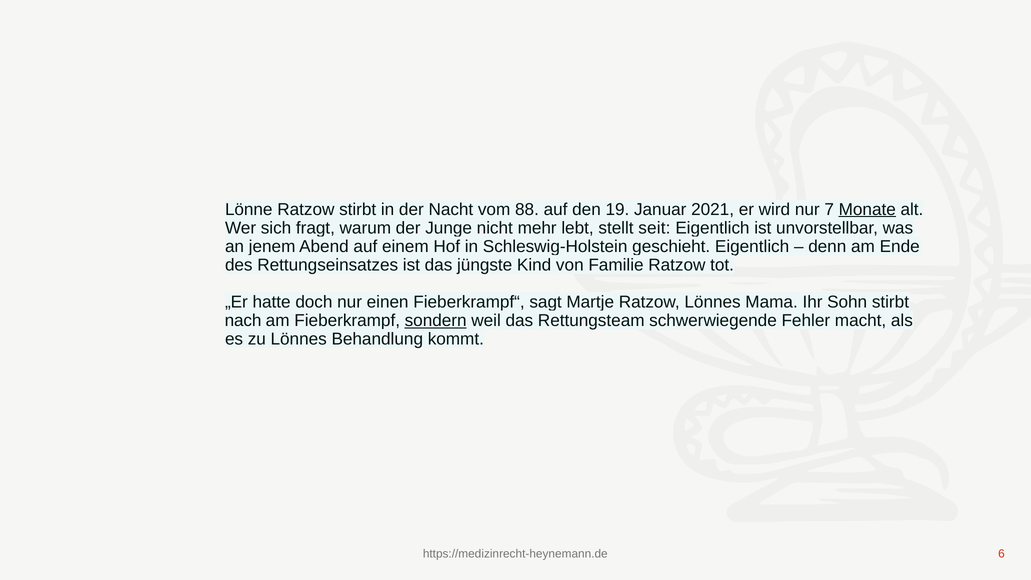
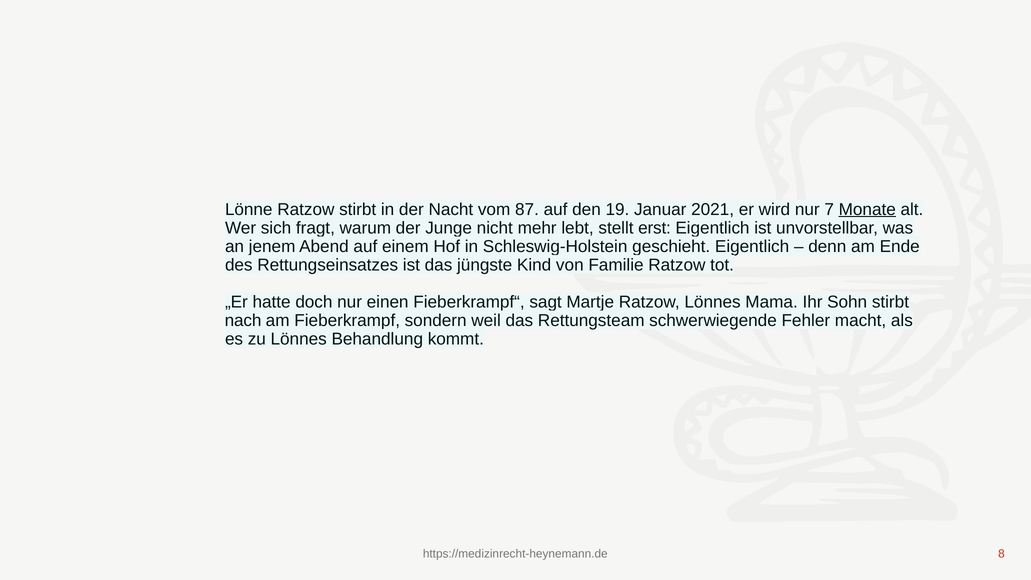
88: 88 -> 87
seit: seit -> erst
sondern underline: present -> none
6: 6 -> 8
